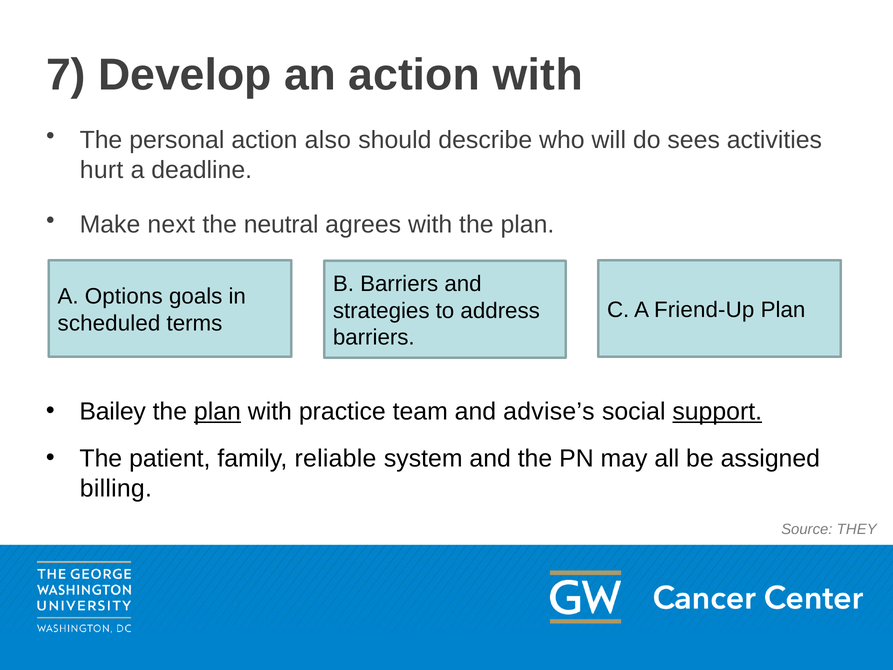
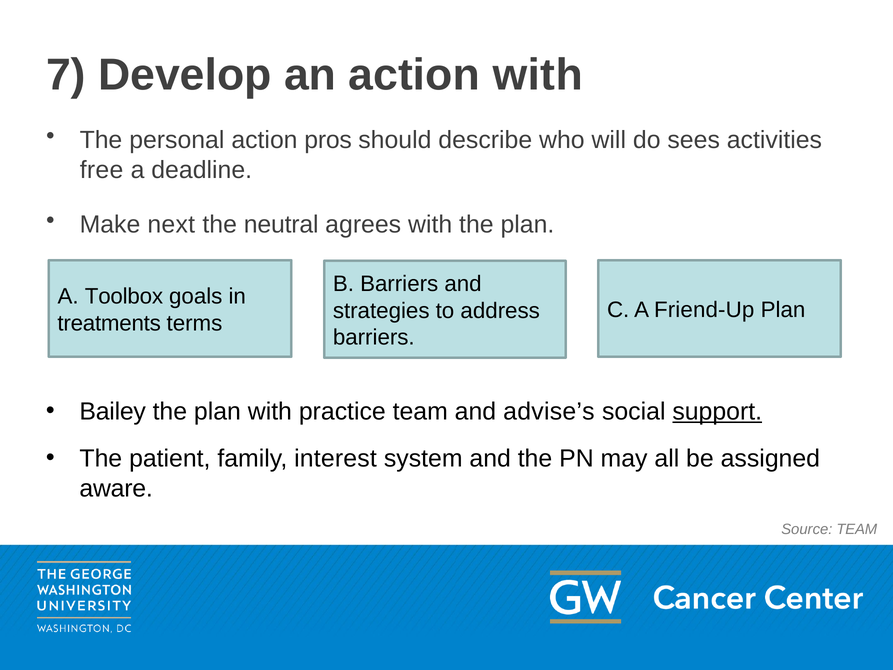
also: also -> pros
hurt: hurt -> free
Options: Options -> Toolbox
scheduled: scheduled -> treatments
plan at (217, 412) underline: present -> none
reliable: reliable -> interest
billing: billing -> aware
Source THEY: THEY -> TEAM
